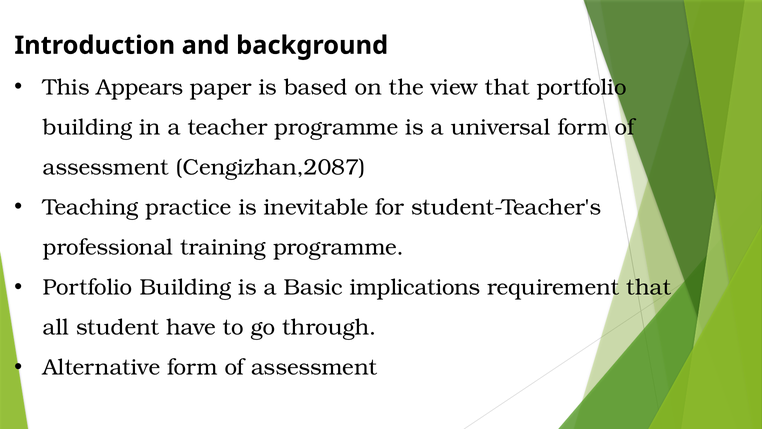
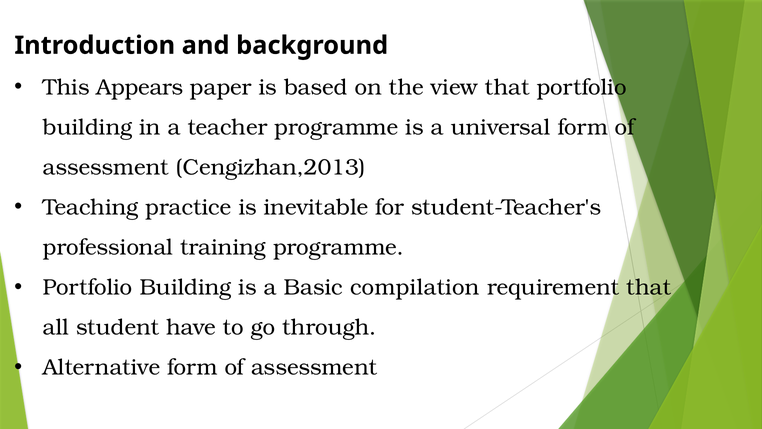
Cengizhan,2087: Cengizhan,2087 -> Cengizhan,2013
implications: implications -> compilation
